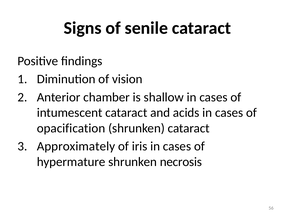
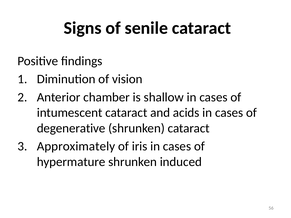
opacification: opacification -> degenerative
necrosis: necrosis -> induced
